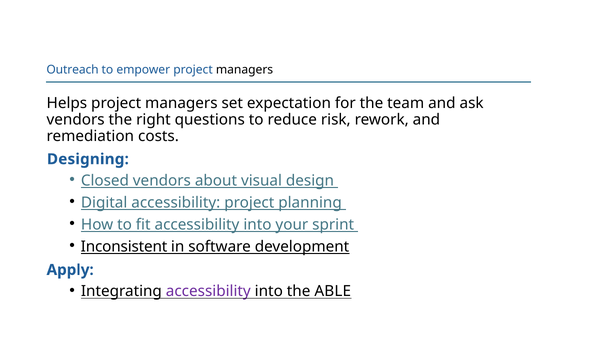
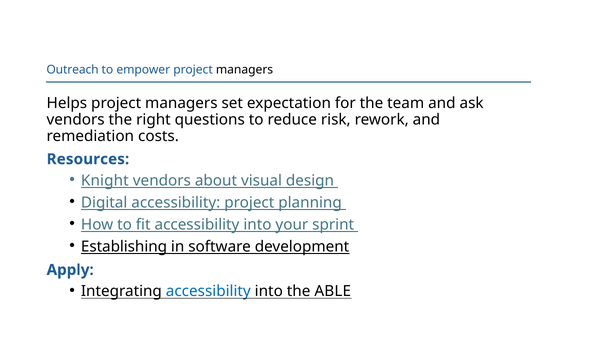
Designing: Designing -> Resources
Closed: Closed -> Knight
Inconsistent: Inconsistent -> Establishing
accessibility at (208, 291) colour: purple -> blue
